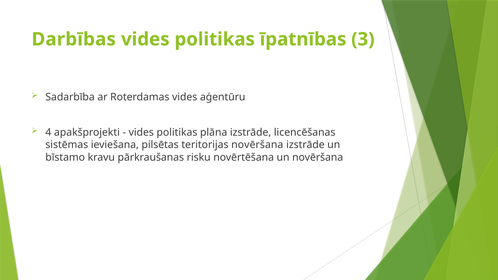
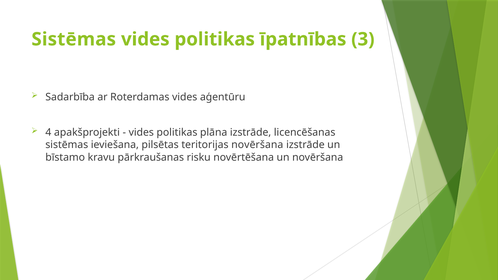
Darbības at (74, 39): Darbības -> Sistēmas
